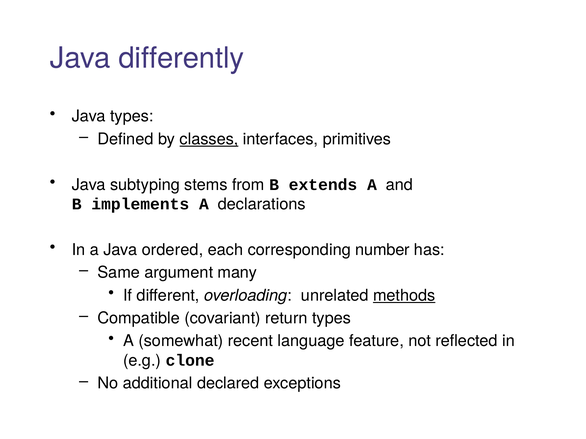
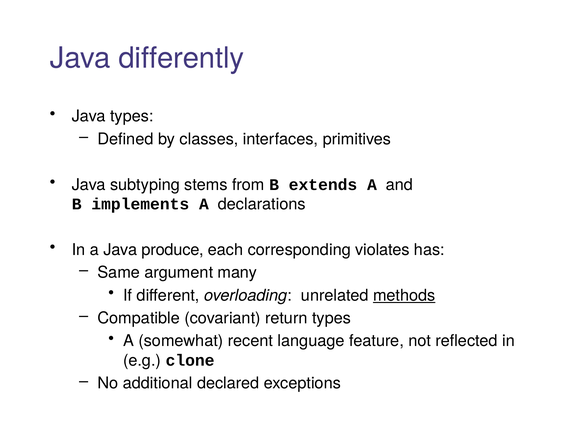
classes underline: present -> none
ordered: ordered -> produce
number: number -> violates
